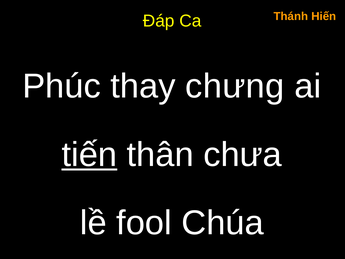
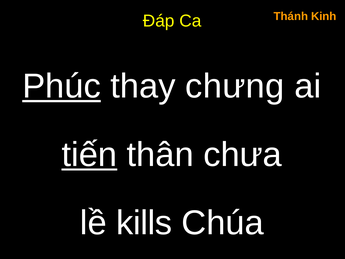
Hiến: Hiến -> Kinh
Phúc underline: none -> present
fool: fool -> kills
